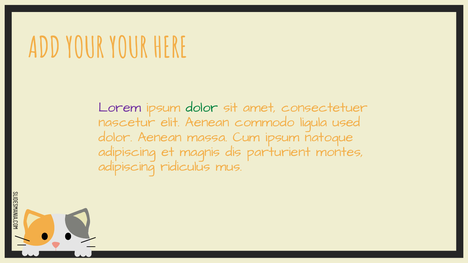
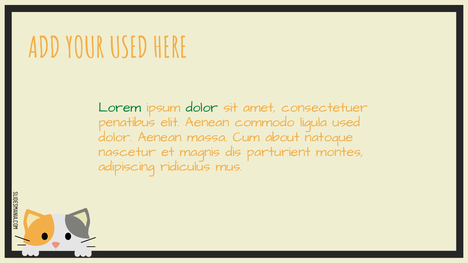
YOUR YOUR: YOUR -> USED
Lorem colour: purple -> green
nascetur: nascetur -> penatibus
Cum ipsum: ipsum -> about
adipiscing at (127, 152): adipiscing -> nascetur
